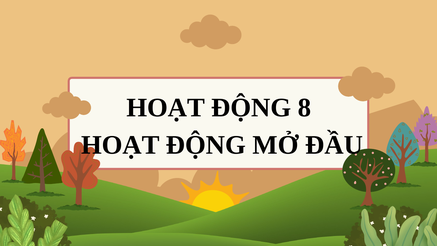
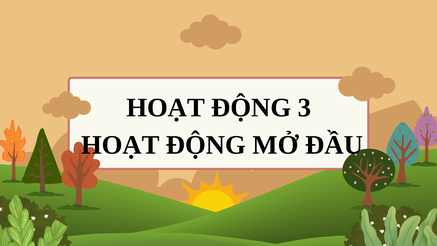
8: 8 -> 3
